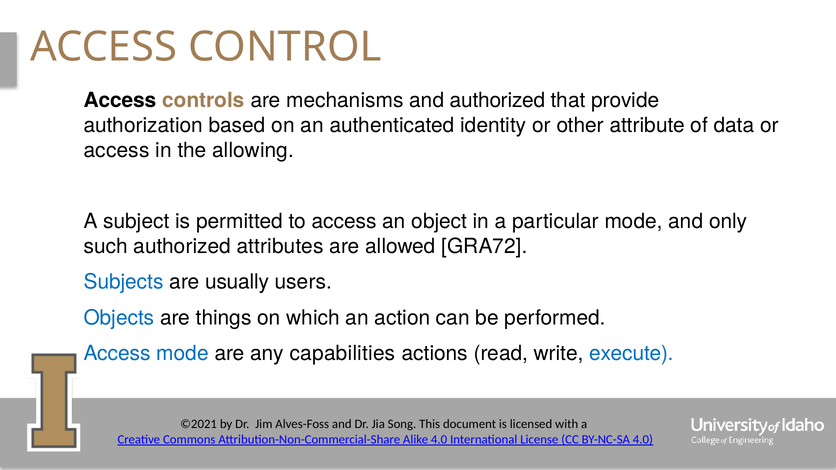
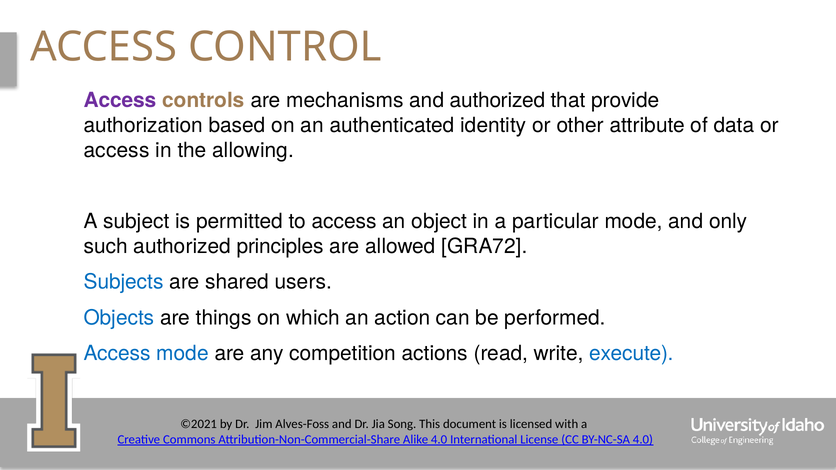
Access at (120, 100) colour: black -> purple
attributes: attributes -> principles
usually: usually -> shared
capabilities: capabilities -> competition
